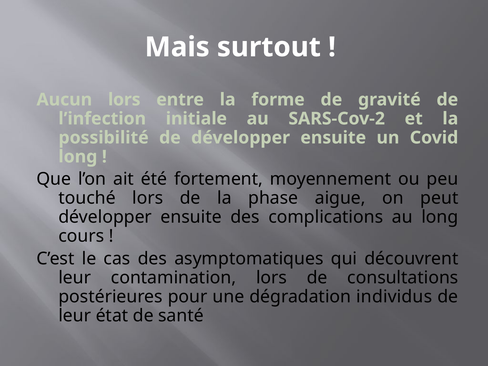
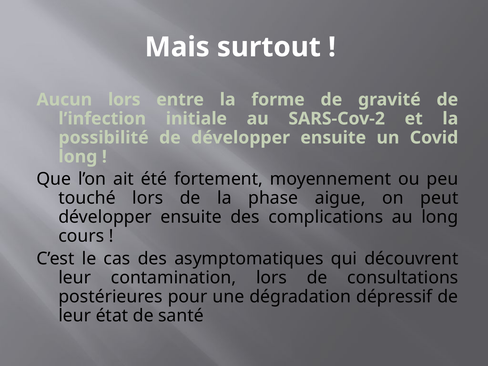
individus: individus -> dépressif
